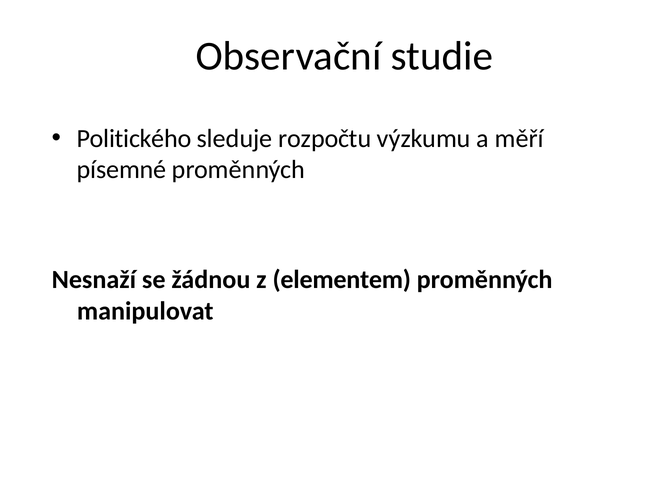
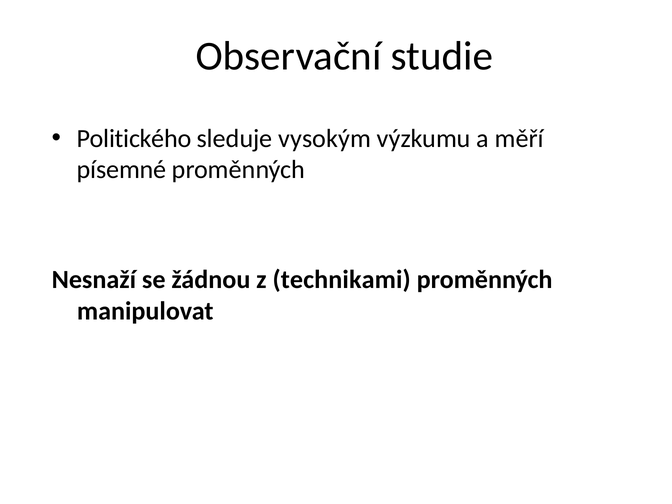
rozpočtu: rozpočtu -> vysokým
elementem: elementem -> technikami
